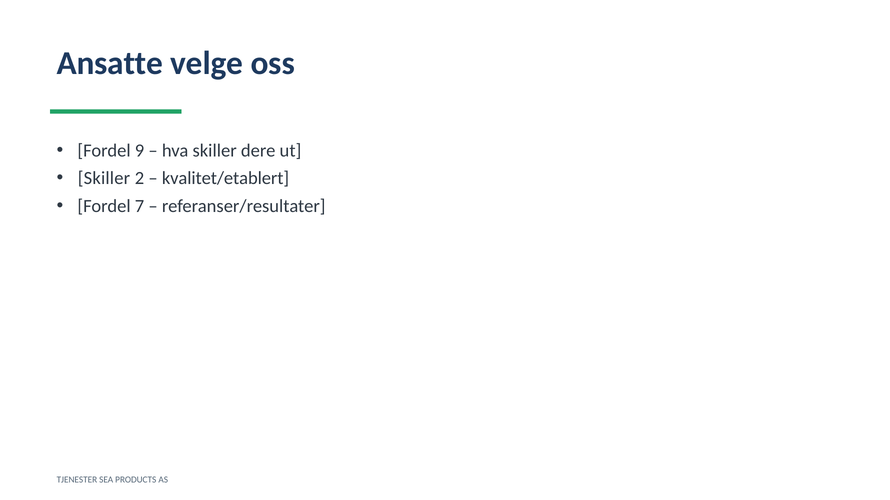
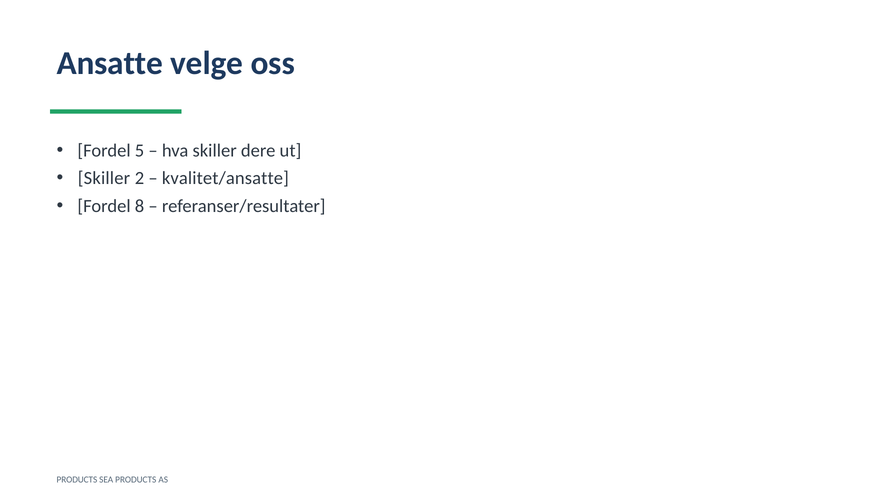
9: 9 -> 5
kvalitet/etablert: kvalitet/etablert -> kvalitet/ansatte
7: 7 -> 8
TJENESTER at (77, 480): TJENESTER -> PRODUCTS
